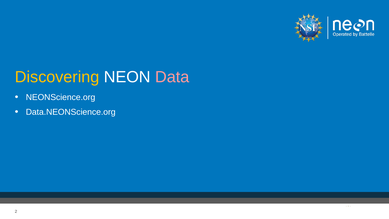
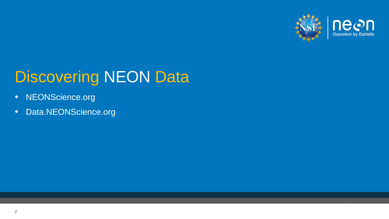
Data colour: pink -> yellow
